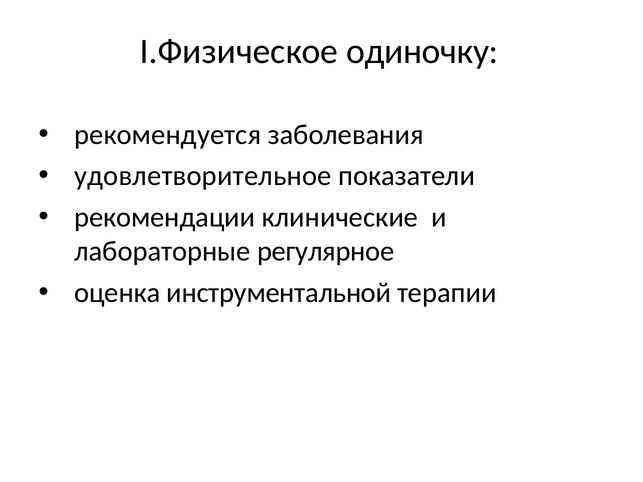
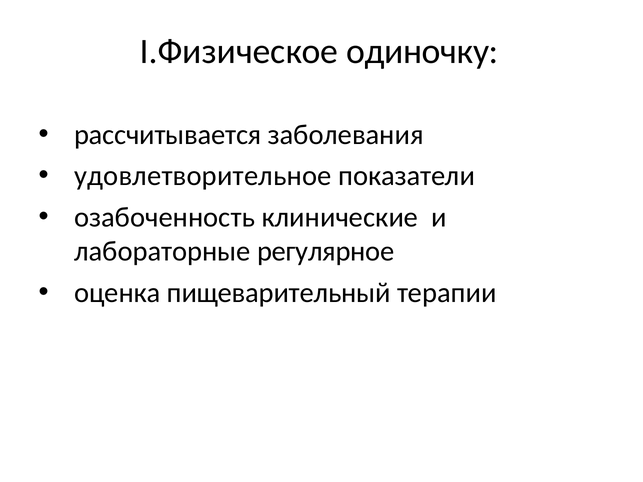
рекомендуется: рекомендуется -> рассчитывается
рекомендации: рекомендации -> озабоченность
инструментальной: инструментальной -> пищеварительный
